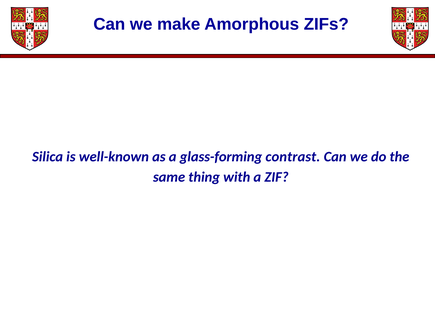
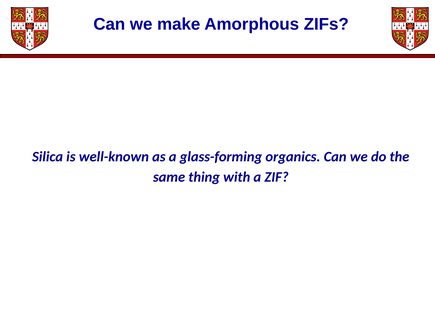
contrast: contrast -> organics
